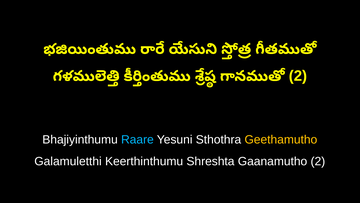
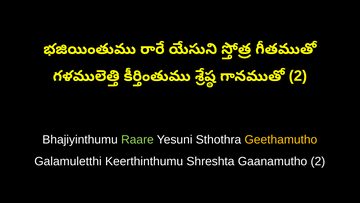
Raare colour: light blue -> light green
